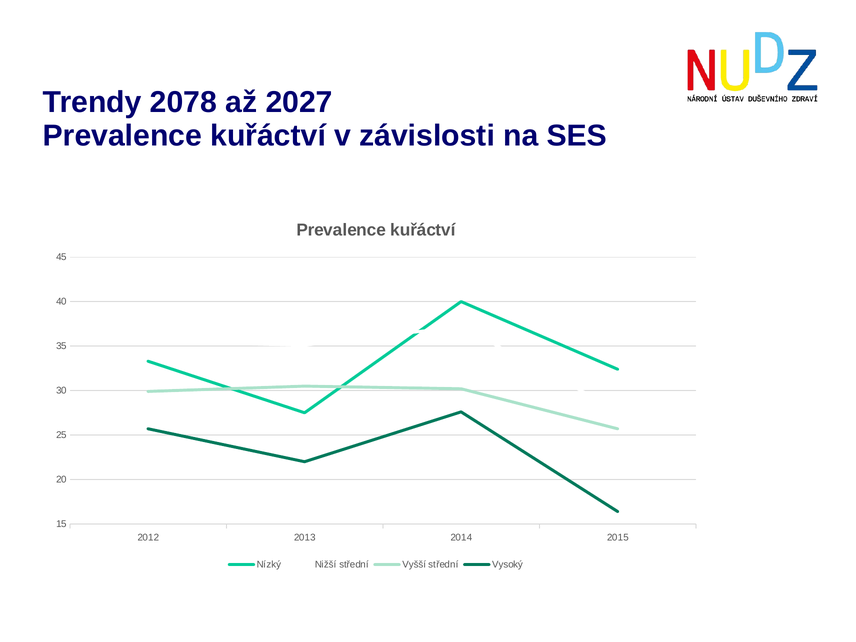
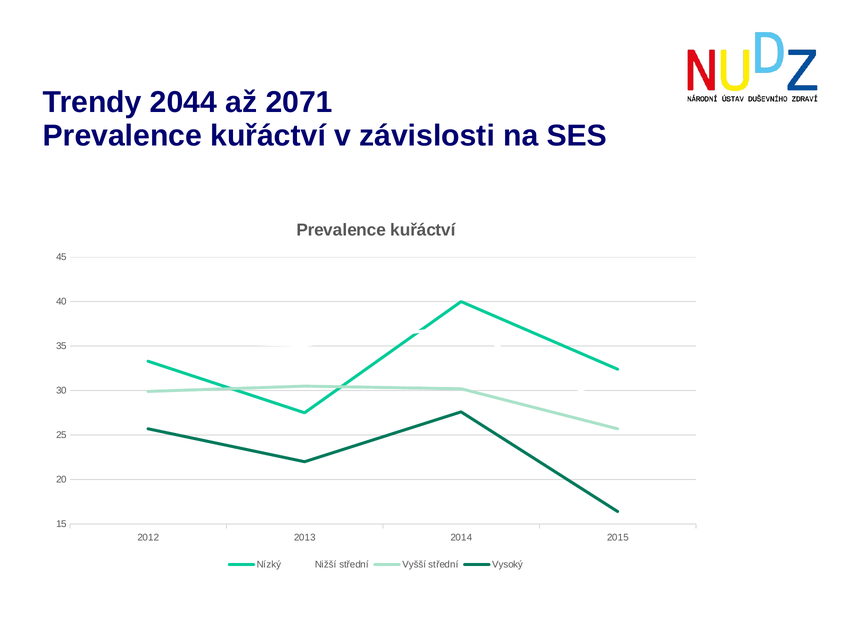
2078: 2078 -> 2044
2027: 2027 -> 2071
